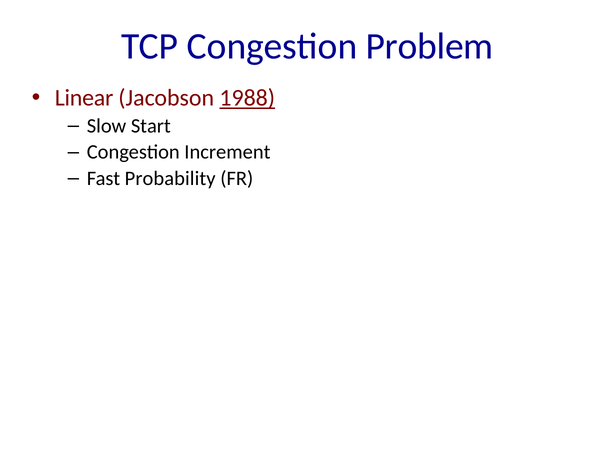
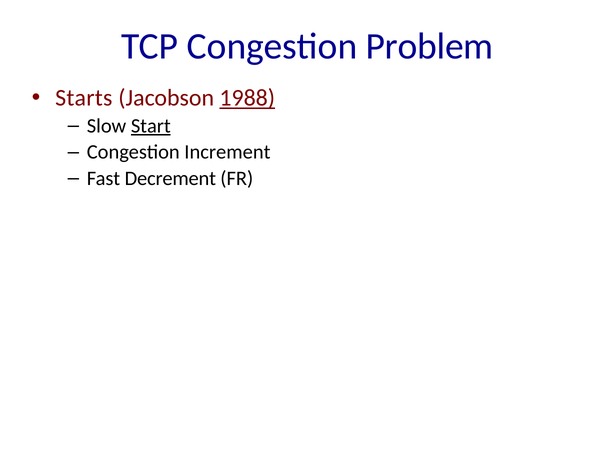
Linear: Linear -> Starts
Start underline: none -> present
Probability: Probability -> Decrement
